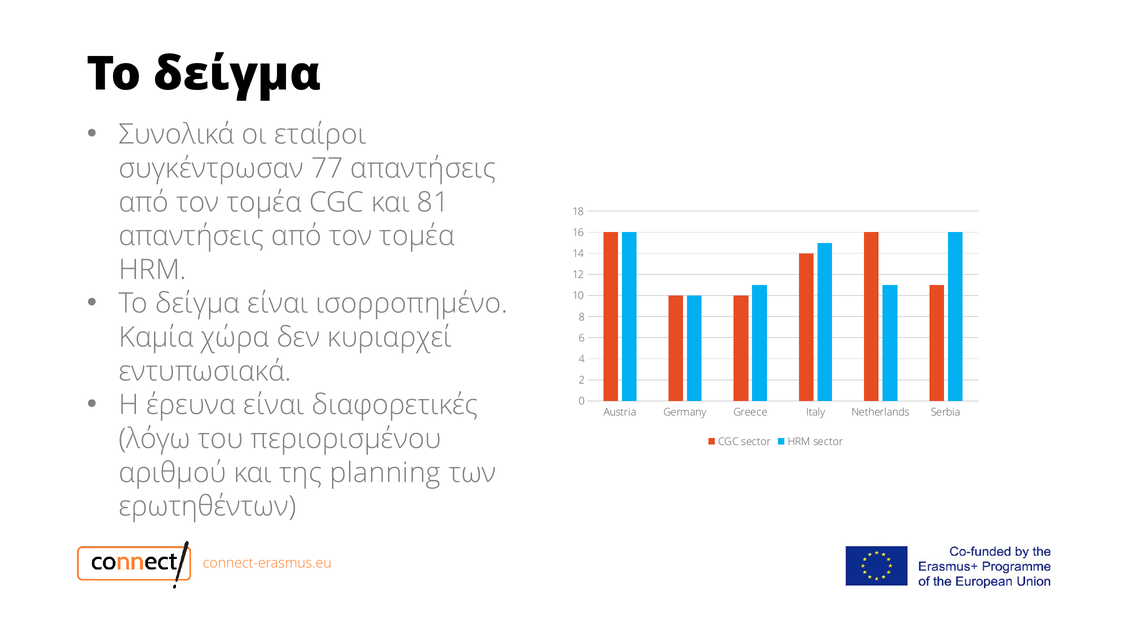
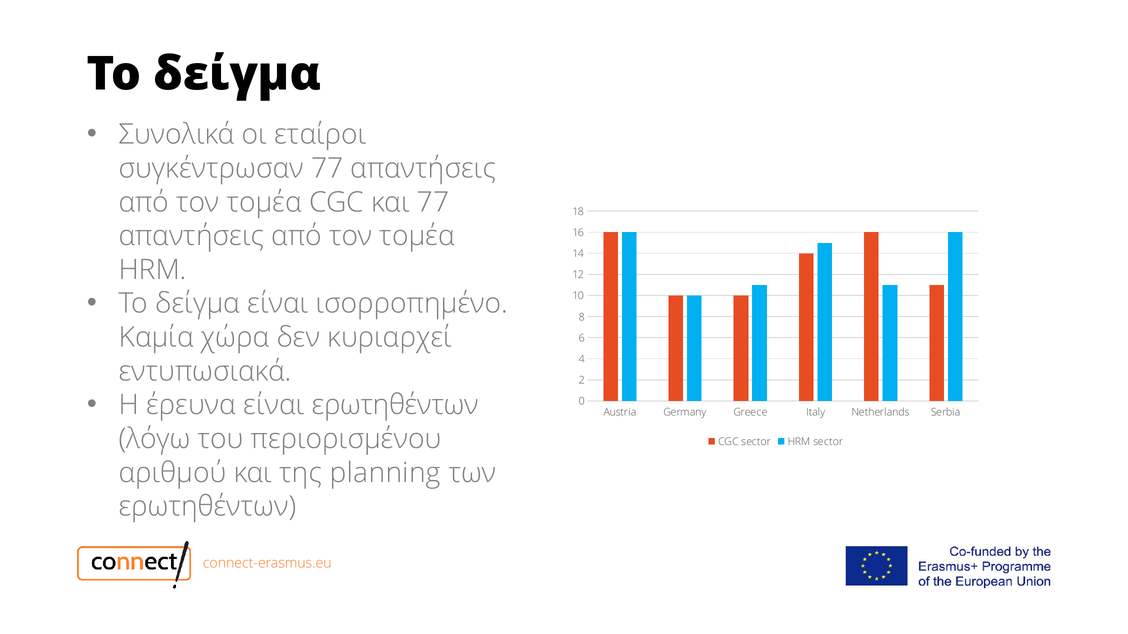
και 81: 81 -> 77
είναι διαφορετικές: διαφορετικές -> ερωτηθέντων
